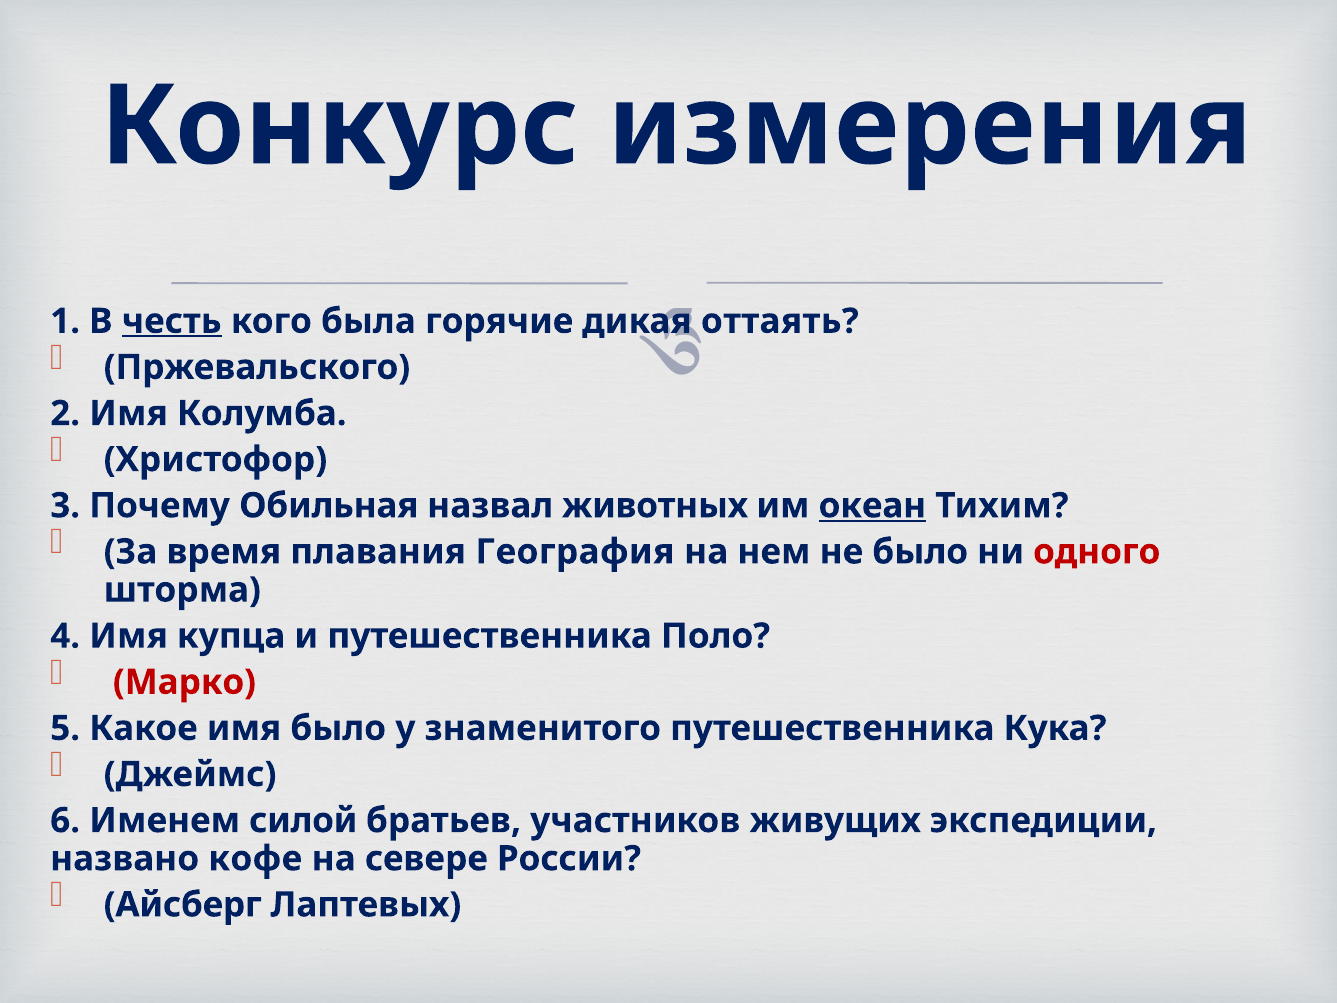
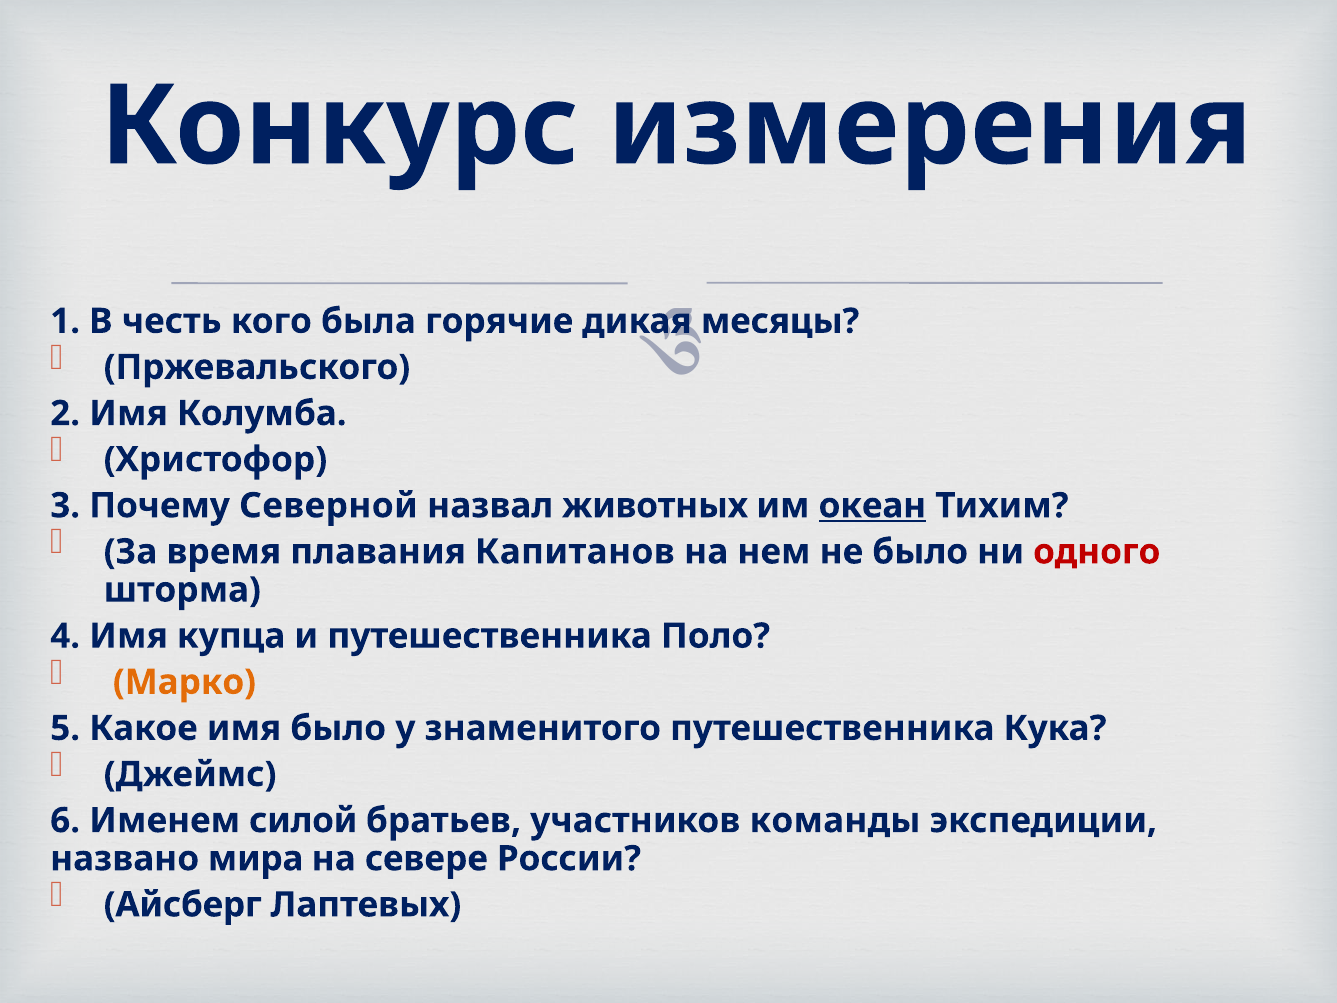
честь underline: present -> none
оттаять: оттаять -> месяцы
Обильная: Обильная -> Северной
География: География -> Капитанов
Марко colour: red -> orange
живущих: живущих -> команды
кофе: кофе -> мира
